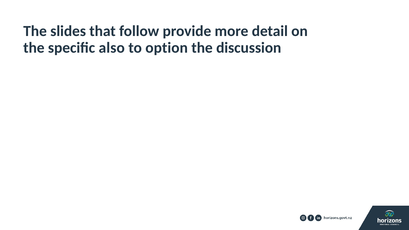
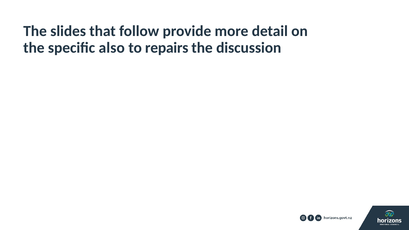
option: option -> repairs
